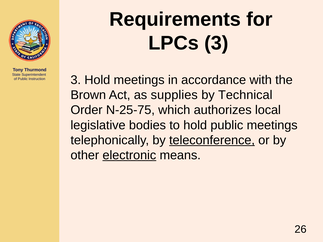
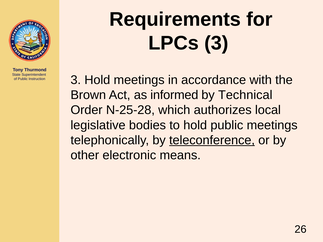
supplies: supplies -> informed
N-25-75: N-25-75 -> N-25-28
electronic underline: present -> none
